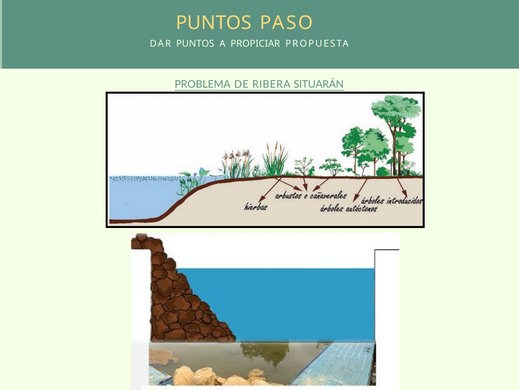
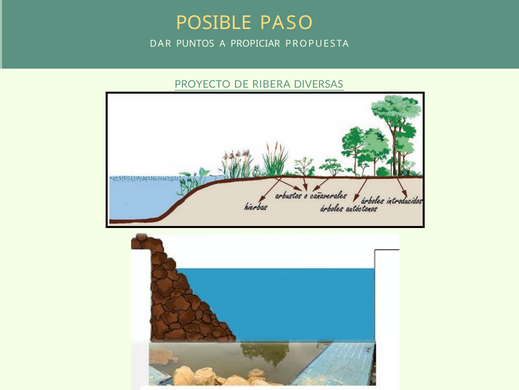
PUNTOS at (214, 23): PUNTOS -> POSIBLE
PROBLEMA: PROBLEMA -> PROYECTO
SITUARÁN: SITUARÁN -> DIVERSAS
